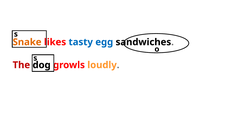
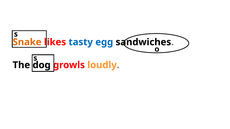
The colour: red -> black
